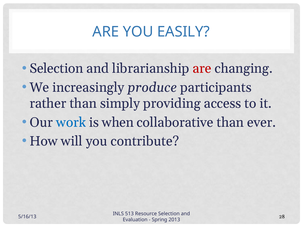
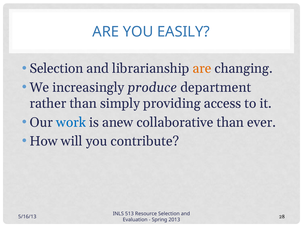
are at (202, 69) colour: red -> orange
participants: participants -> department
when: when -> anew
